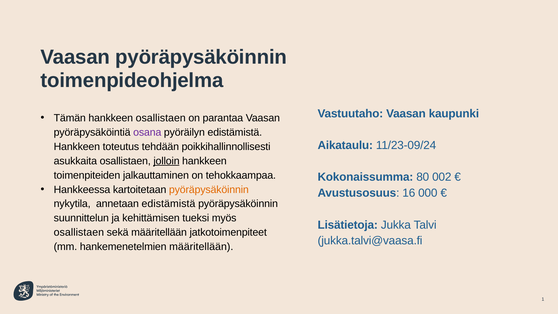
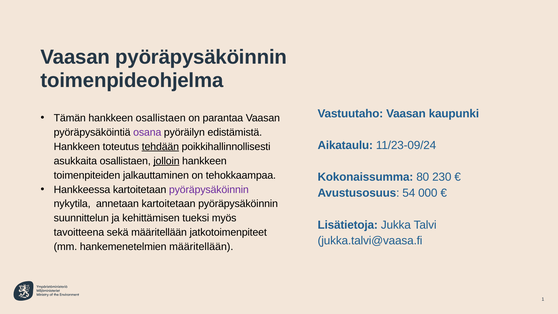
tehdään underline: none -> present
002: 002 -> 230
pyöräpysäköinnin at (209, 189) colour: orange -> purple
16: 16 -> 54
annetaan edistämistä: edistämistä -> kartoitetaan
osallistaen at (79, 232): osallistaen -> tavoitteena
